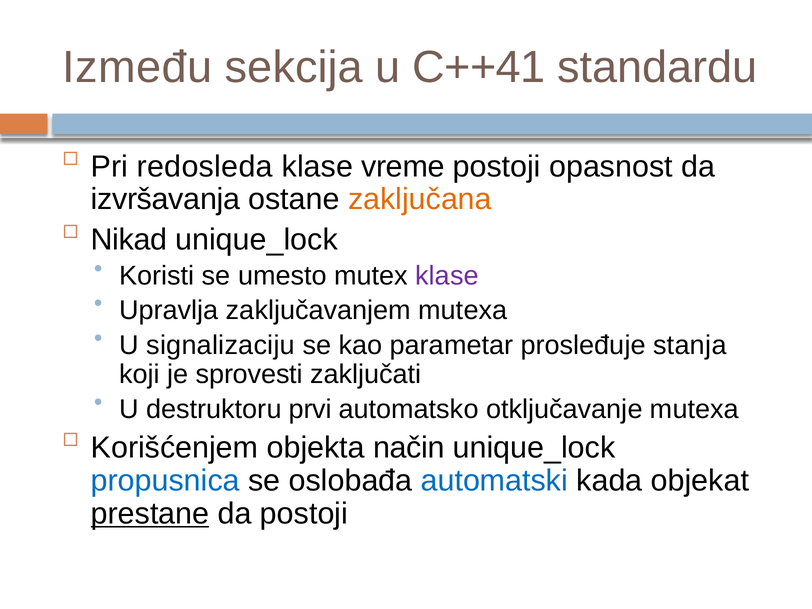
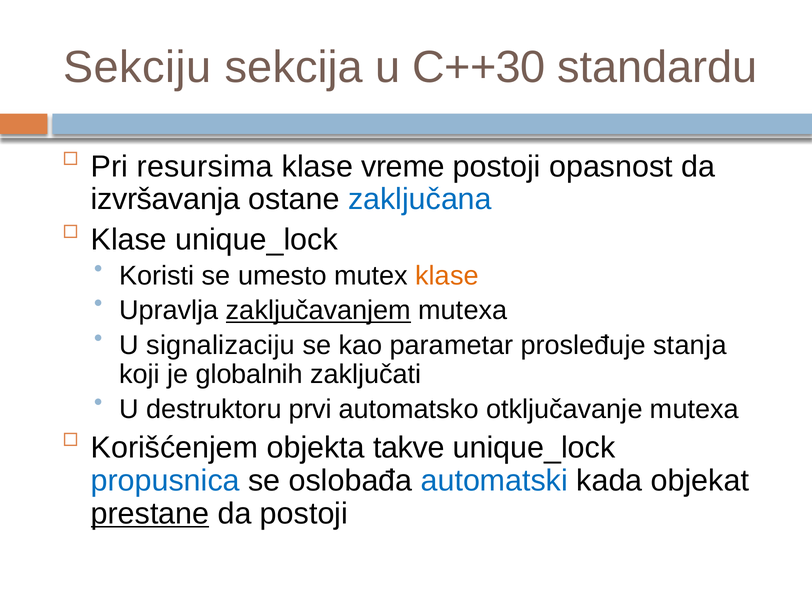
Između: Između -> Sekciju
C++41: C++41 -> C++30
redosleda: redosleda -> resursima
zaključana colour: orange -> blue
Nikad at (129, 239): Nikad -> Klase
klase at (447, 276) colour: purple -> orange
zaključavanjem underline: none -> present
sprovesti: sprovesti -> globalnih
način: način -> takve
